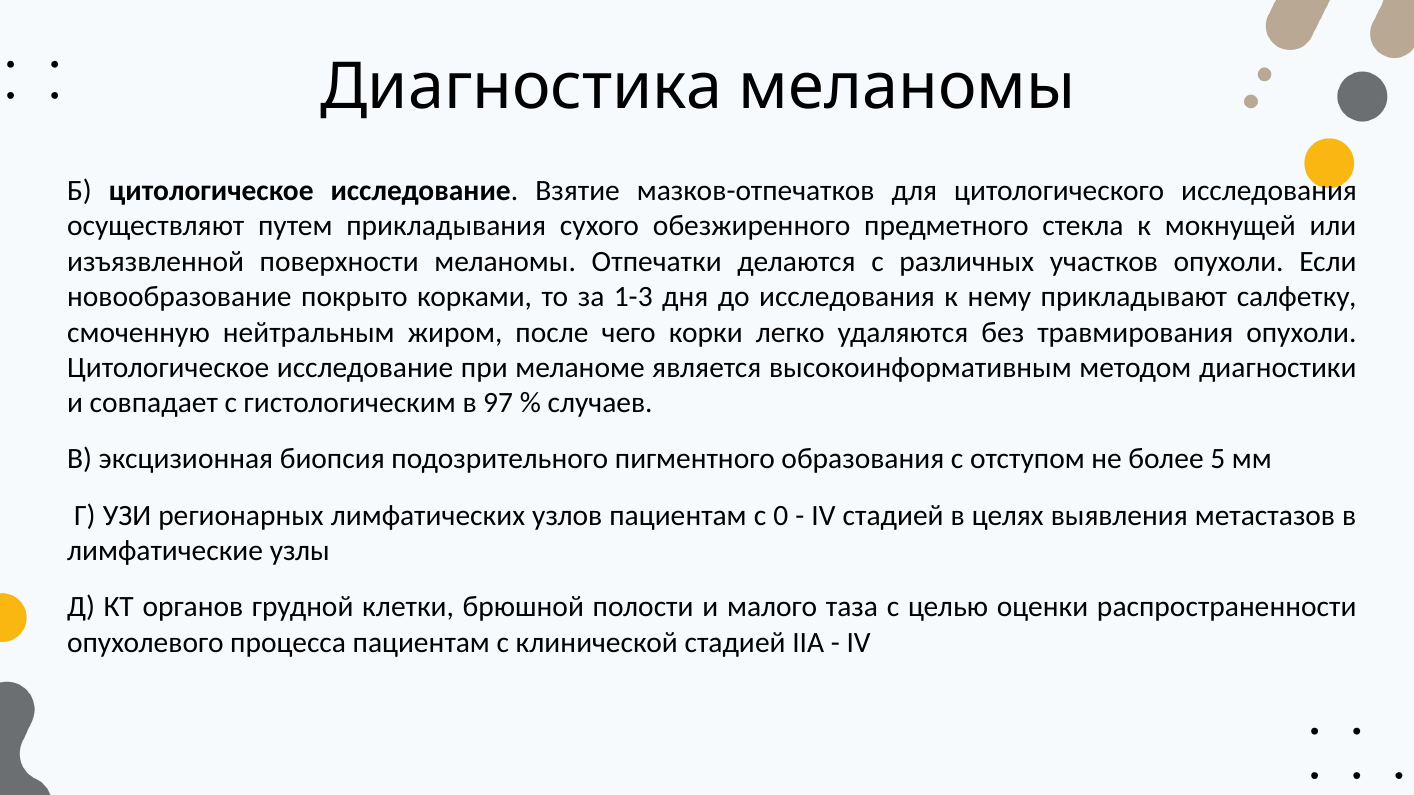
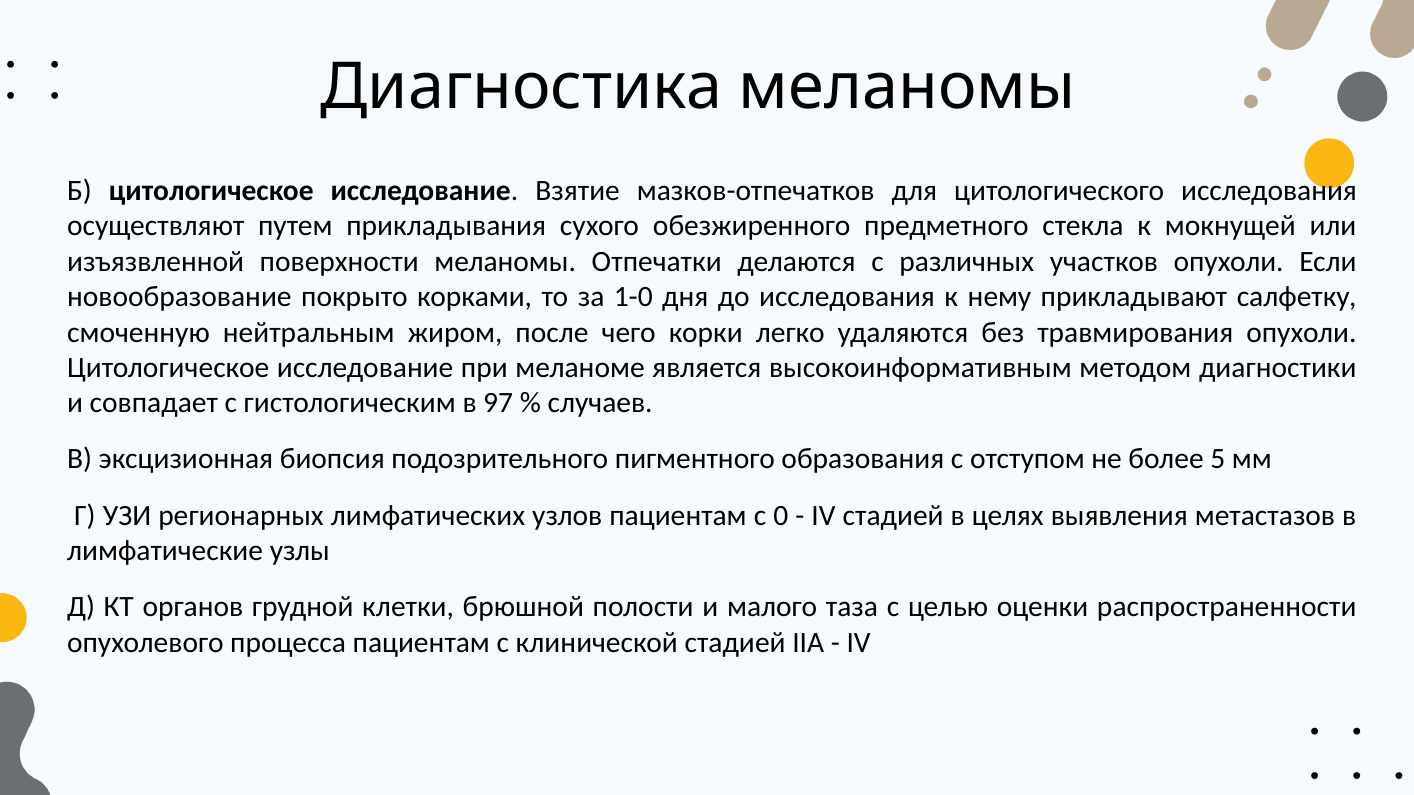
1-3: 1-3 -> 1-0
